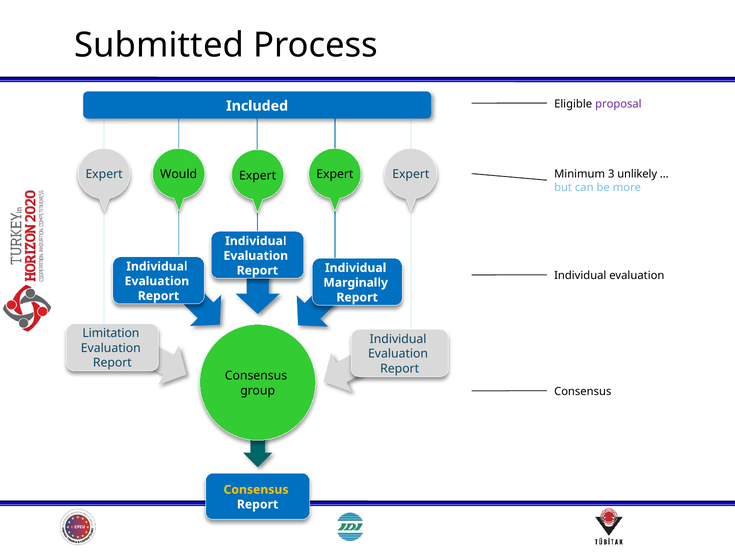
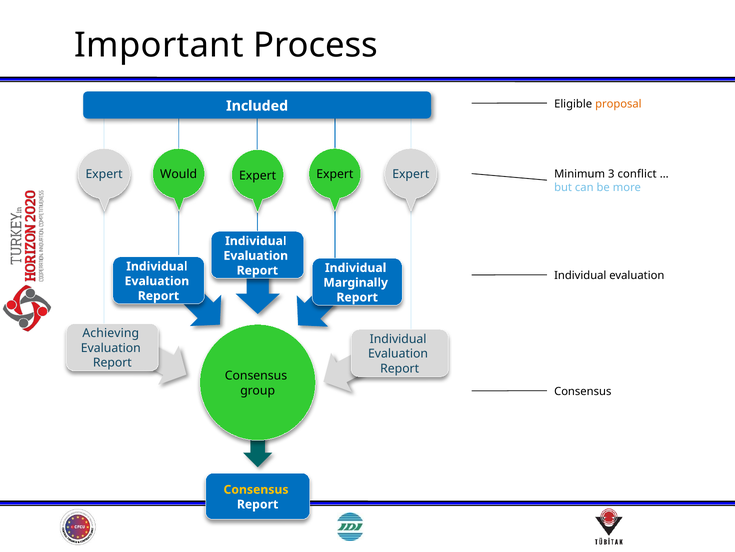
Submitted: Submitted -> Important
proposal colour: purple -> orange
unlikely: unlikely -> conflict
Limitation: Limitation -> Achieving
